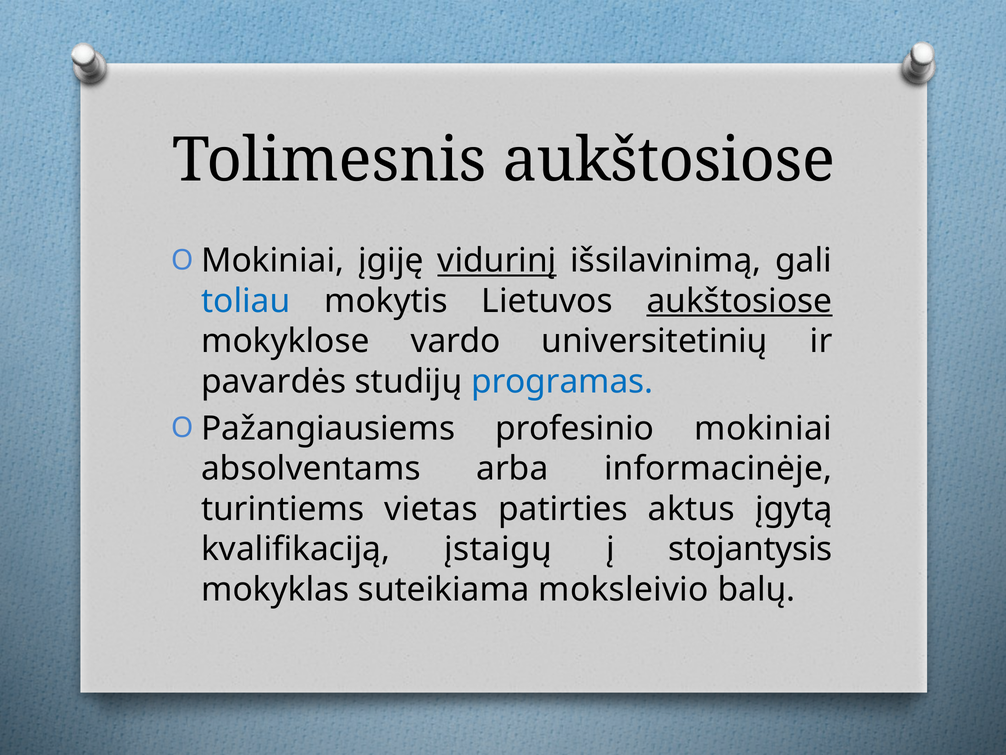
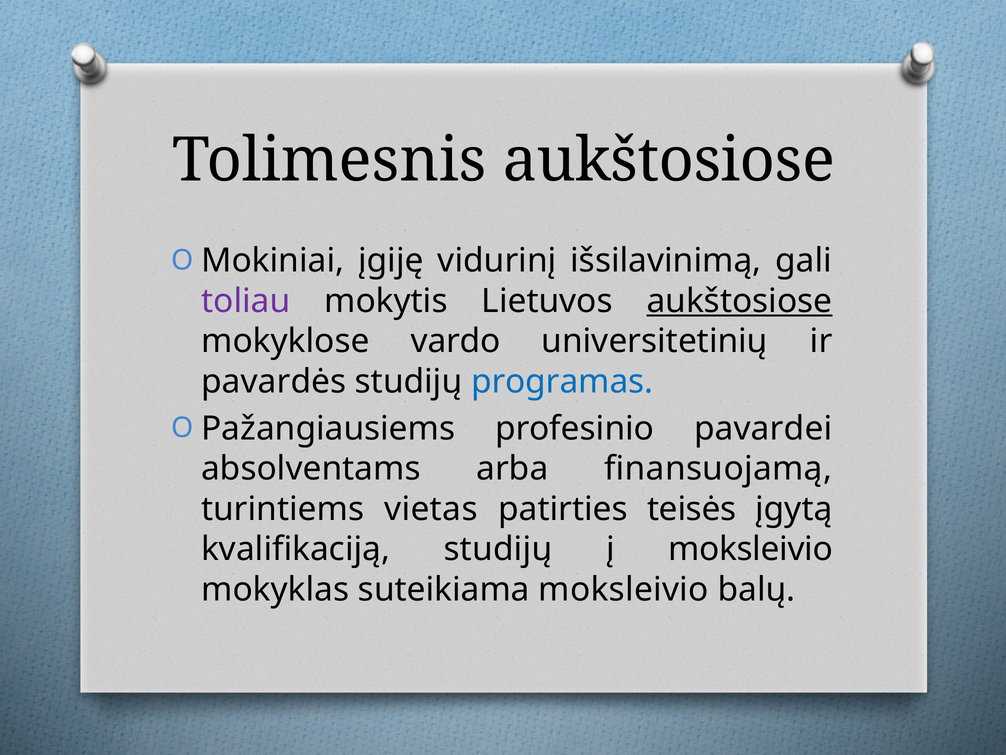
vidurinį underline: present -> none
toliau colour: blue -> purple
profesinio mokiniai: mokiniai -> pavardei
informacinėje: informacinėje -> finansuojamą
aktus: aktus -> teisės
kvalifikaciją įstaigų: įstaigų -> studijų
į stojantysis: stojantysis -> moksleivio
